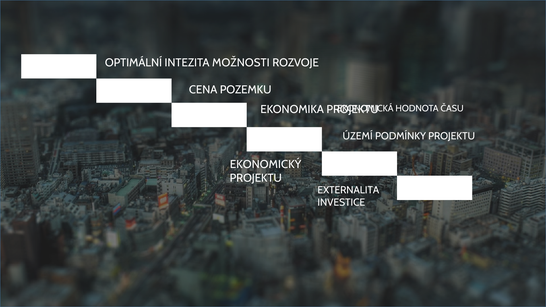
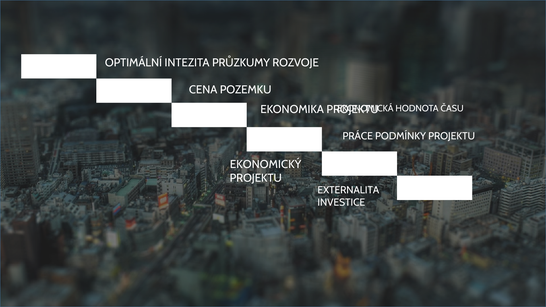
MOŽNOSTI: MOŽNOSTI -> PRŮZKUMY
ÚZEMÍ: ÚZEMÍ -> PRÁCE
